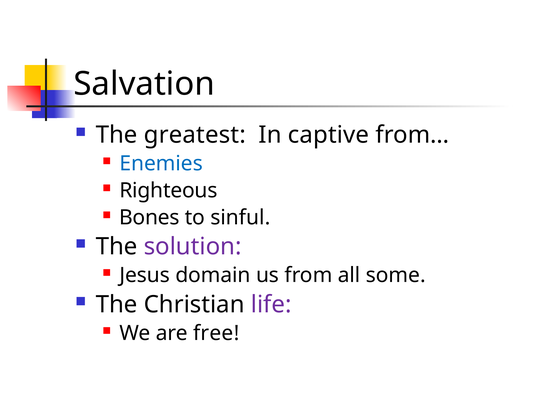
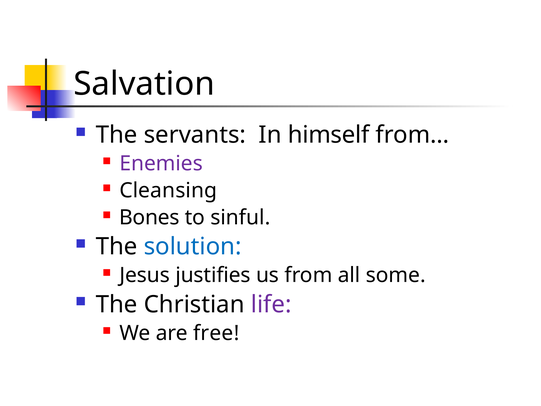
greatest: greatest -> servants
captive: captive -> himself
Enemies colour: blue -> purple
Righteous: Righteous -> Cleansing
solution colour: purple -> blue
domain: domain -> justifies
